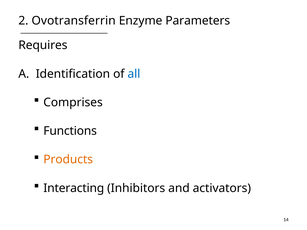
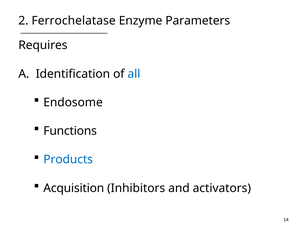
Ovotransferrin: Ovotransferrin -> Ferrochelatase
Comprises: Comprises -> Endosome
Products colour: orange -> blue
Interacting: Interacting -> Acquisition
